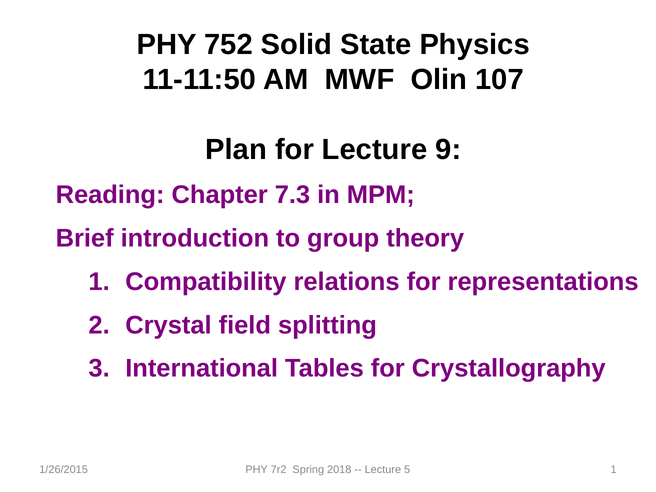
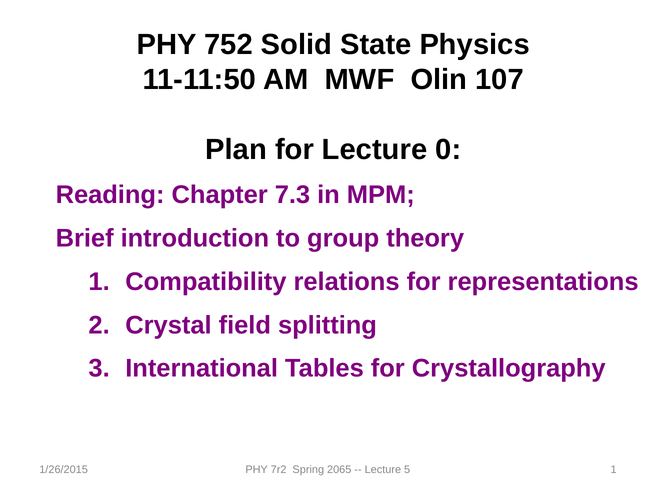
9: 9 -> 0
2018: 2018 -> 2065
